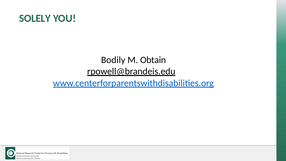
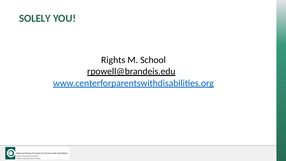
Bodily: Bodily -> Rights
Obtain: Obtain -> School
